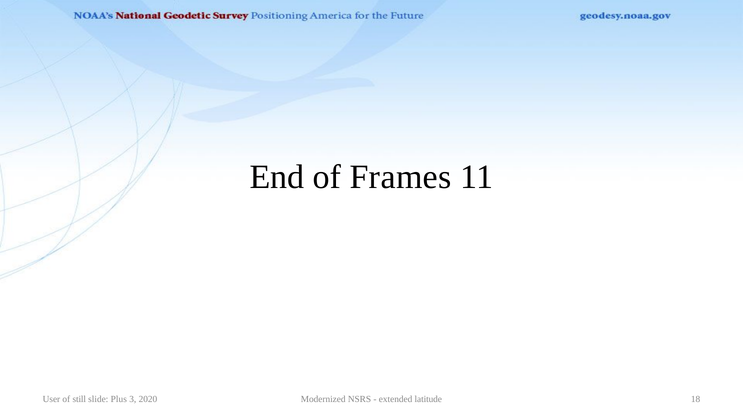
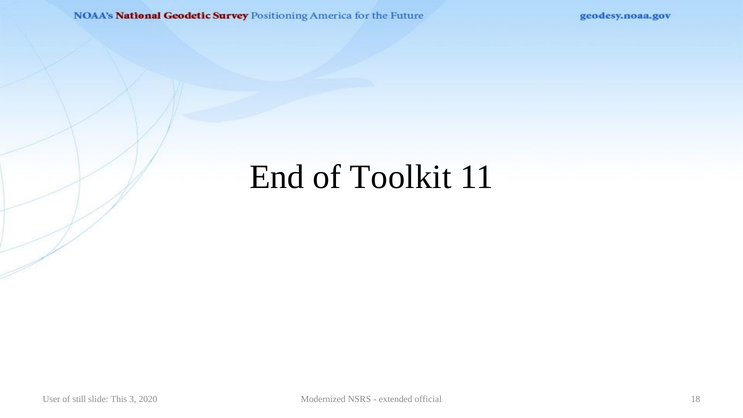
Frames: Frames -> Toolkit
Plus: Plus -> This
latitude: latitude -> official
